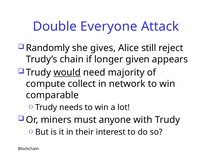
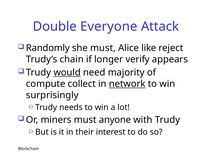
she gives: gives -> must
still: still -> like
given: given -> verify
network underline: none -> present
comparable: comparable -> surprisingly
